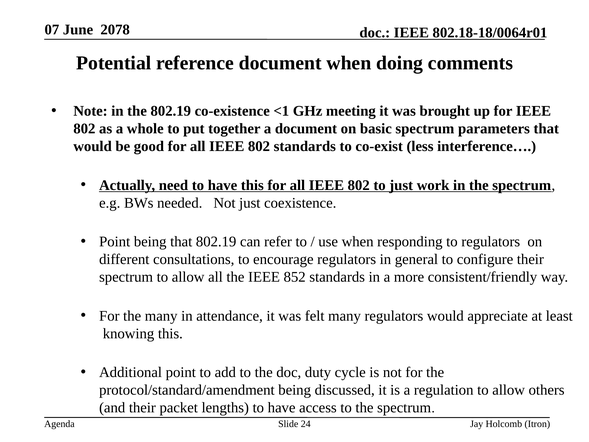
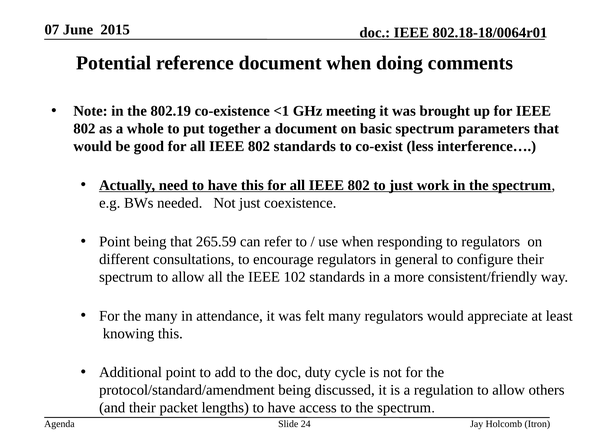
2078: 2078 -> 2015
that 802.19: 802.19 -> 265.59
852: 852 -> 102
